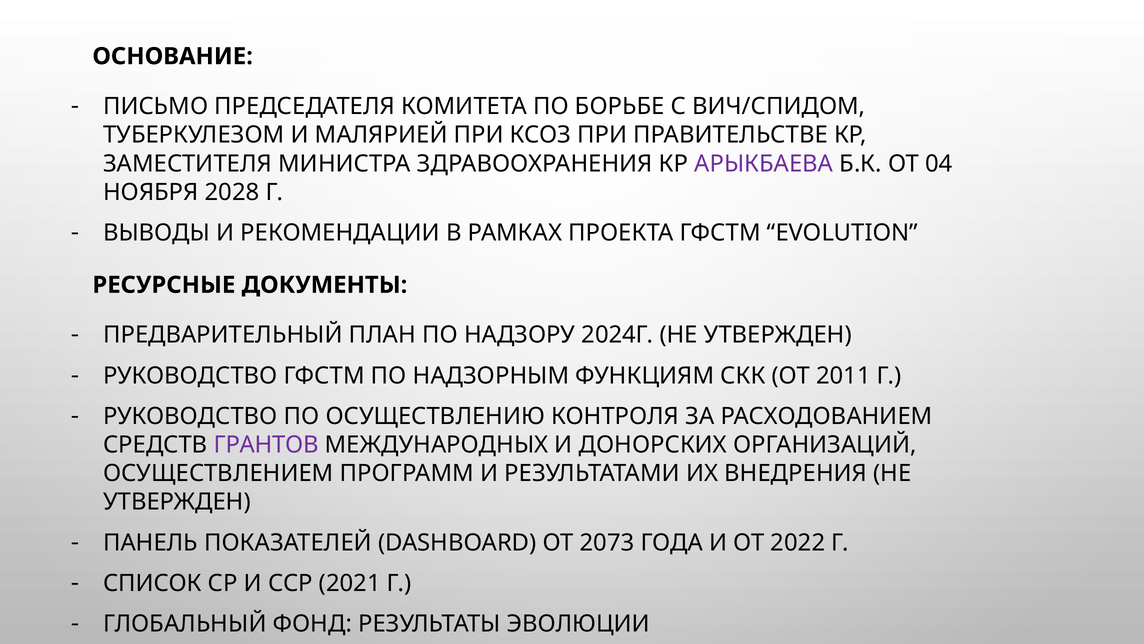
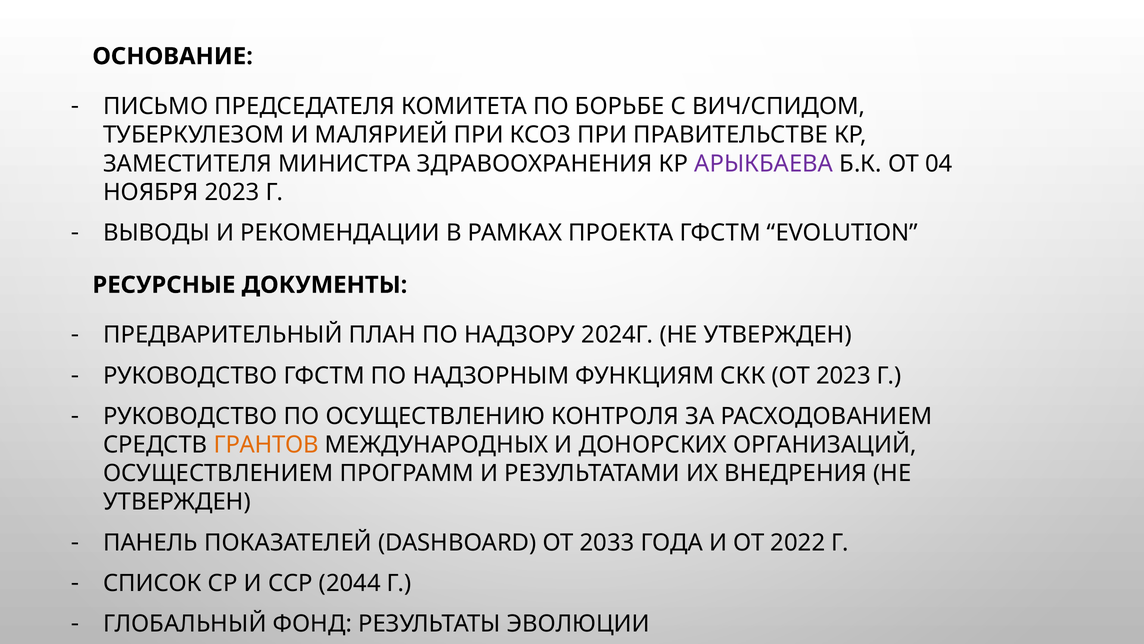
НОЯБРЯ 2028: 2028 -> 2023
ОТ 2011: 2011 -> 2023
ГРАНТОВ colour: purple -> orange
2073: 2073 -> 2033
2021: 2021 -> 2044
